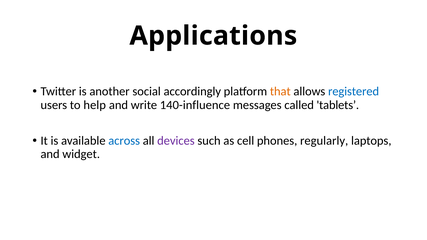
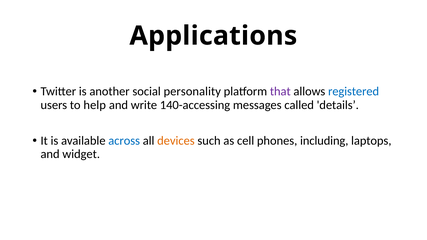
accordingly: accordingly -> personality
that colour: orange -> purple
140-influence: 140-influence -> 140-accessing
tablets: tablets -> details
devices colour: purple -> orange
regularly: regularly -> including
